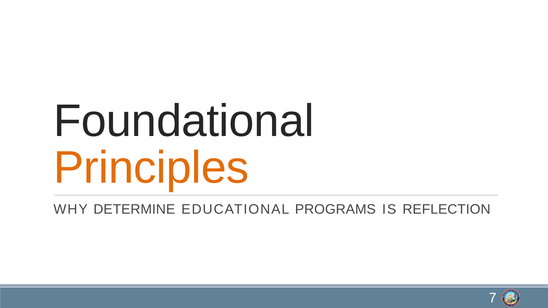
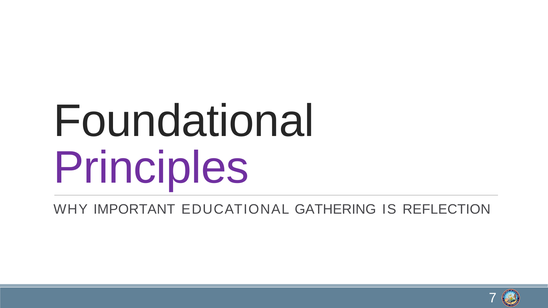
Principles colour: orange -> purple
DETERMINE: DETERMINE -> IMPORTANT
PROGRAMS: PROGRAMS -> GATHERING
